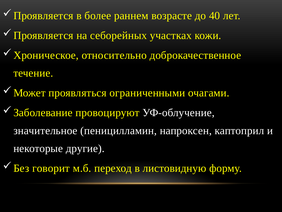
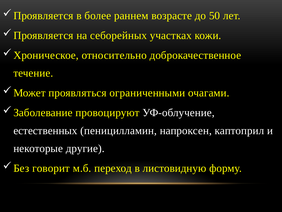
40: 40 -> 50
значительное: значительное -> естественных
